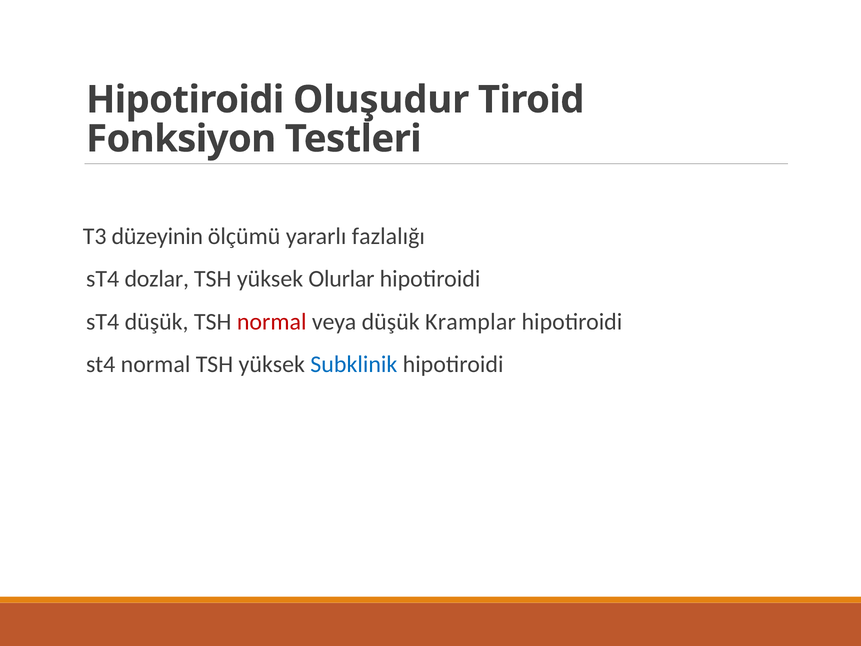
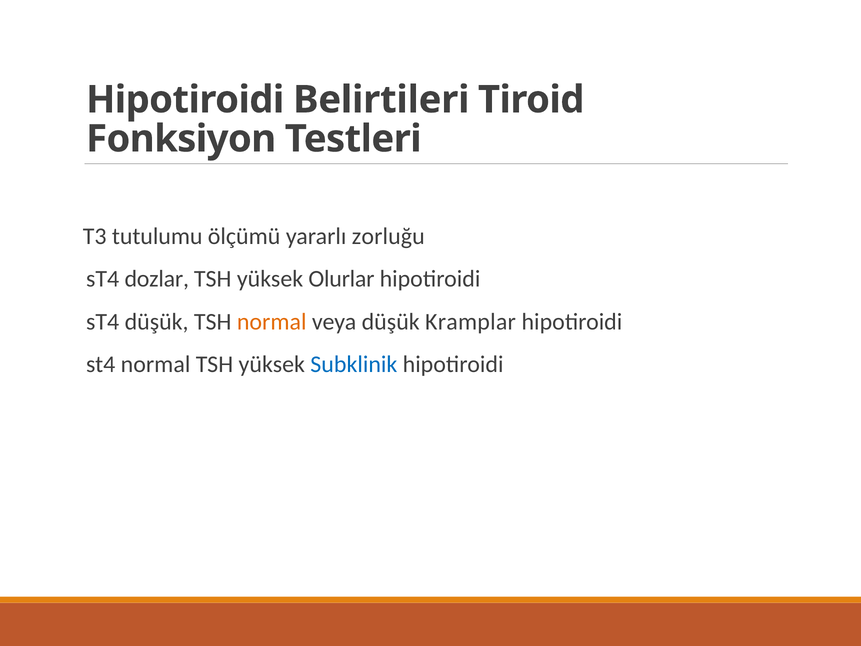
Oluşudur: Oluşudur -> Belirtileri
düzeyinin: düzeyinin -> tutulumu
fazlalığı: fazlalığı -> zorluğu
normal at (272, 321) colour: red -> orange
